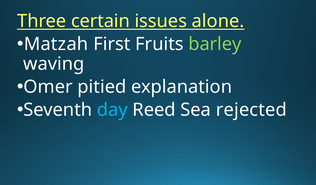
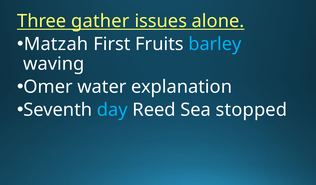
certain: certain -> gather
barley colour: light green -> light blue
pitied: pitied -> water
rejected: rejected -> stopped
